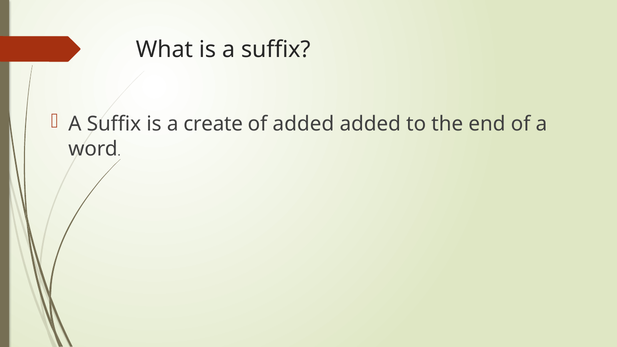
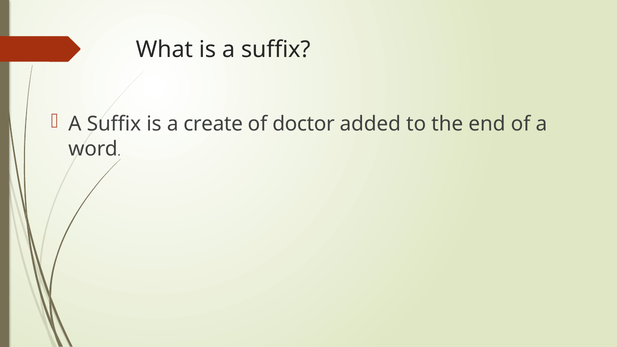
of added: added -> doctor
